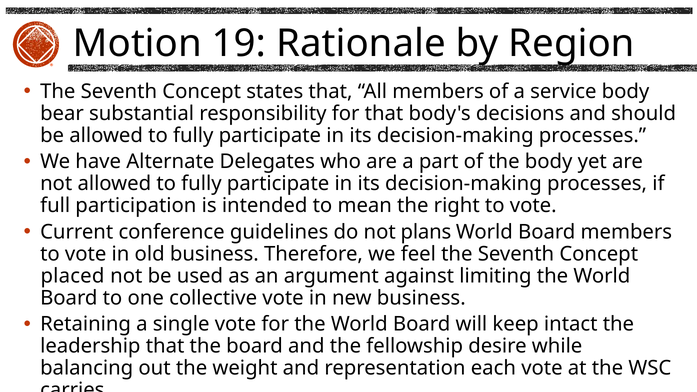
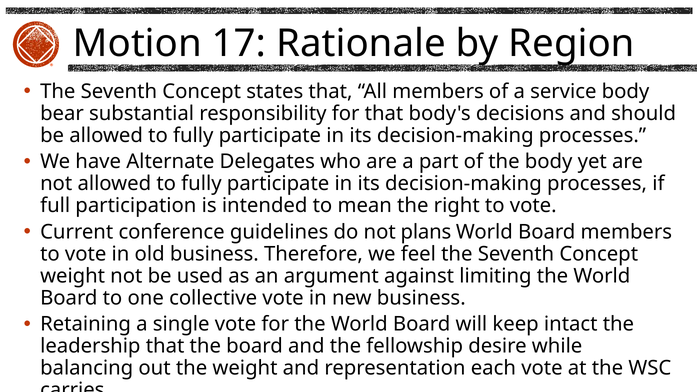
19: 19 -> 17
placed at (72, 276): placed -> weight
